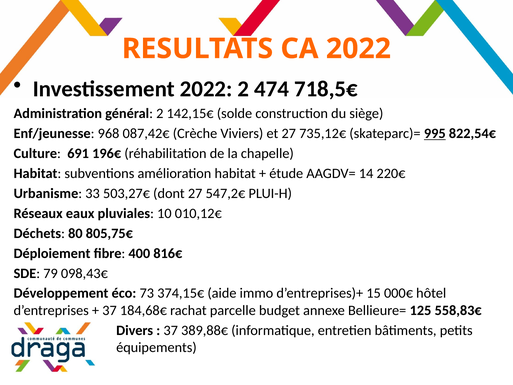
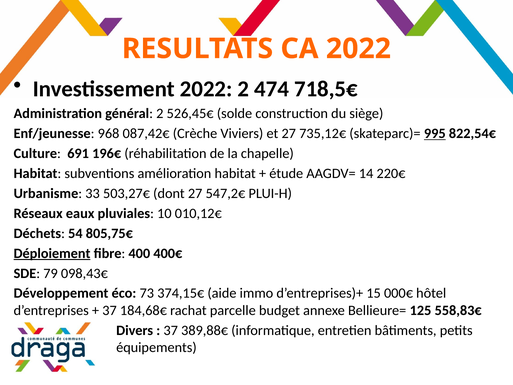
142,15€: 142,15€ -> 526,45€
80: 80 -> 54
Déploiement underline: none -> present
816€: 816€ -> 400€
